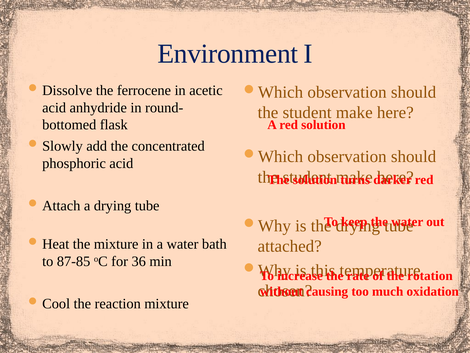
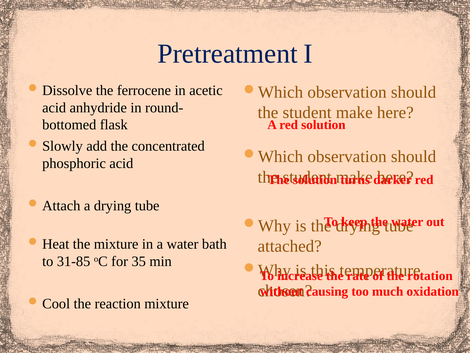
Environment: Environment -> Pretreatment
87-85: 87-85 -> 31-85
36: 36 -> 35
